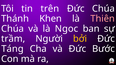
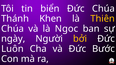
trên: trên -> biển
Thiên colour: pink -> yellow
trầm: trầm -> ngày
Táng: Táng -> Luôn
